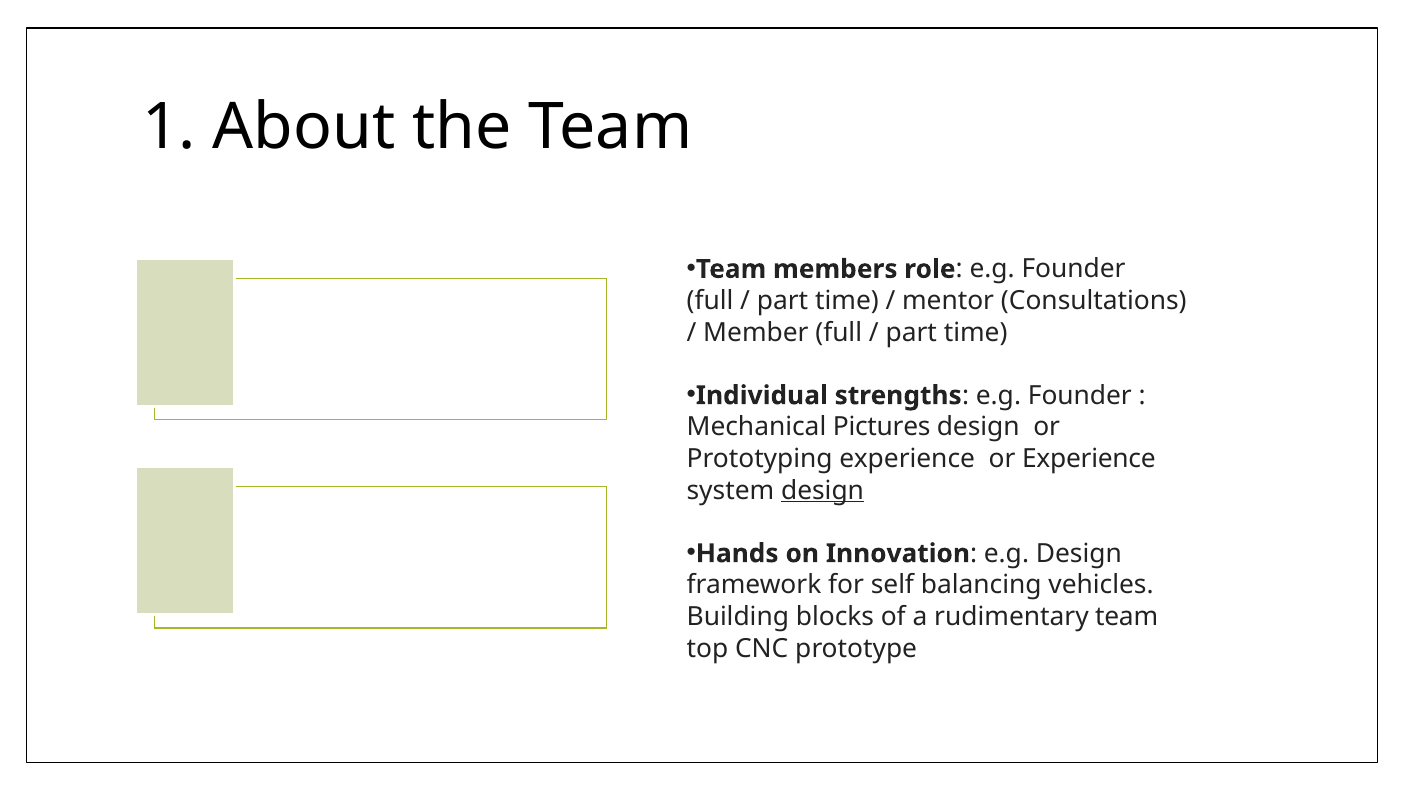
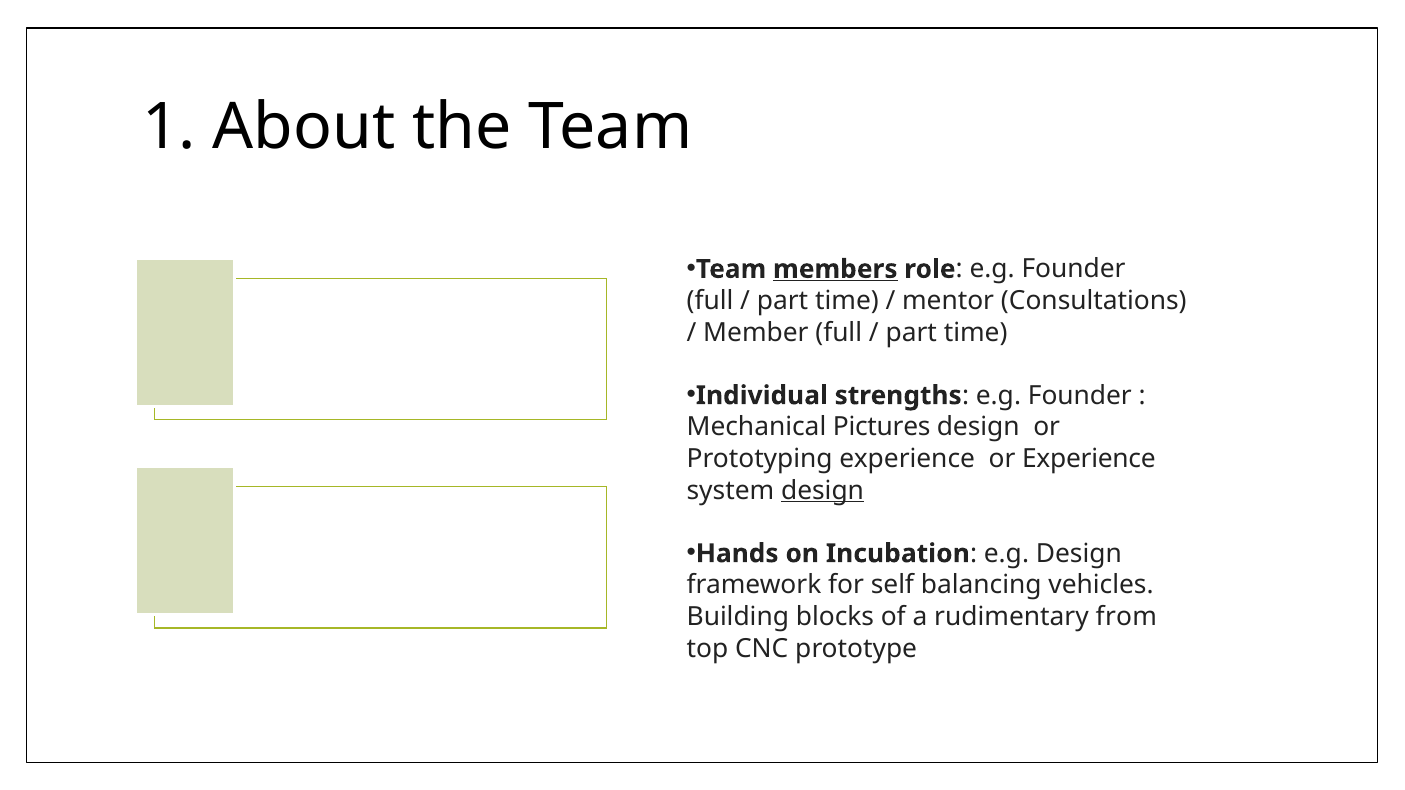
members underline: none -> present
Innovation: Innovation -> Incubation
rudimentary team: team -> from
